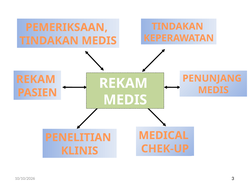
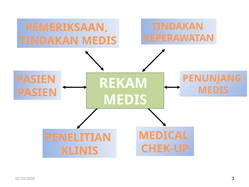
REKAM at (36, 79): REKAM -> PASIEN
